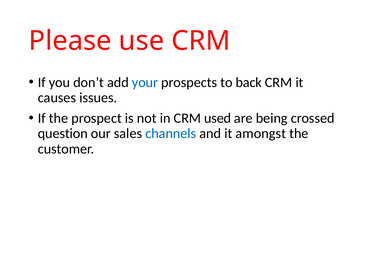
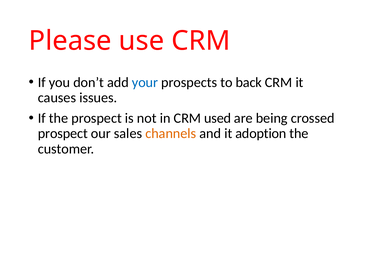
question at (63, 133): question -> prospect
channels colour: blue -> orange
amongst: amongst -> adoption
